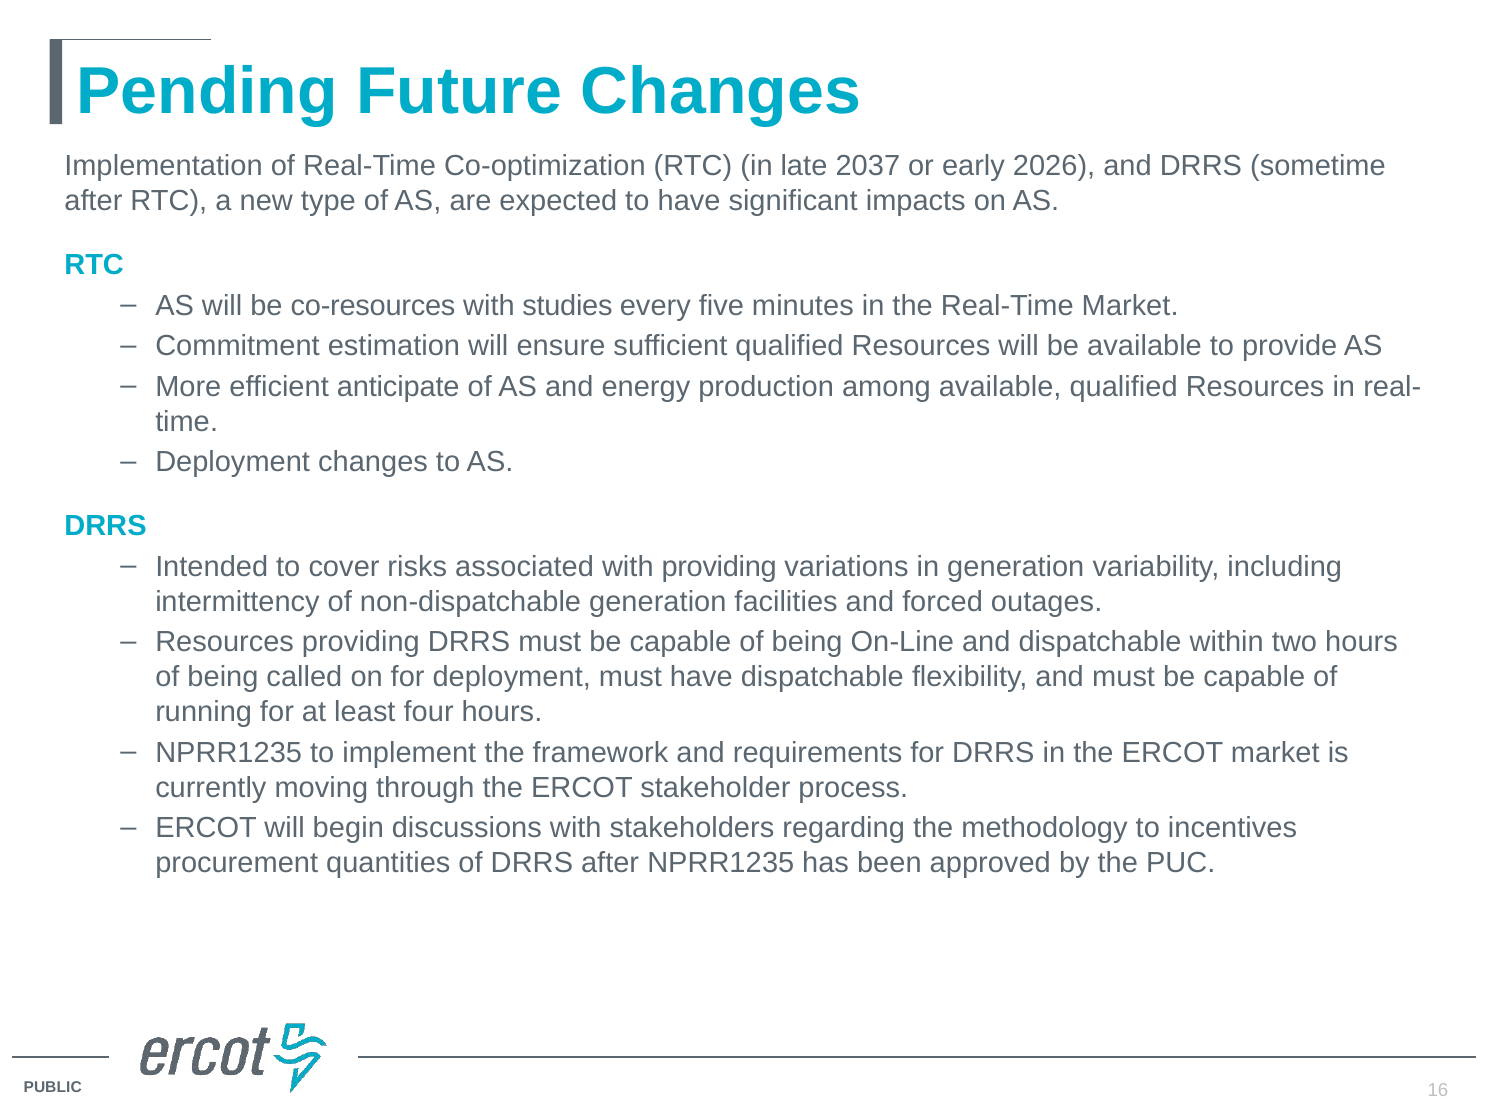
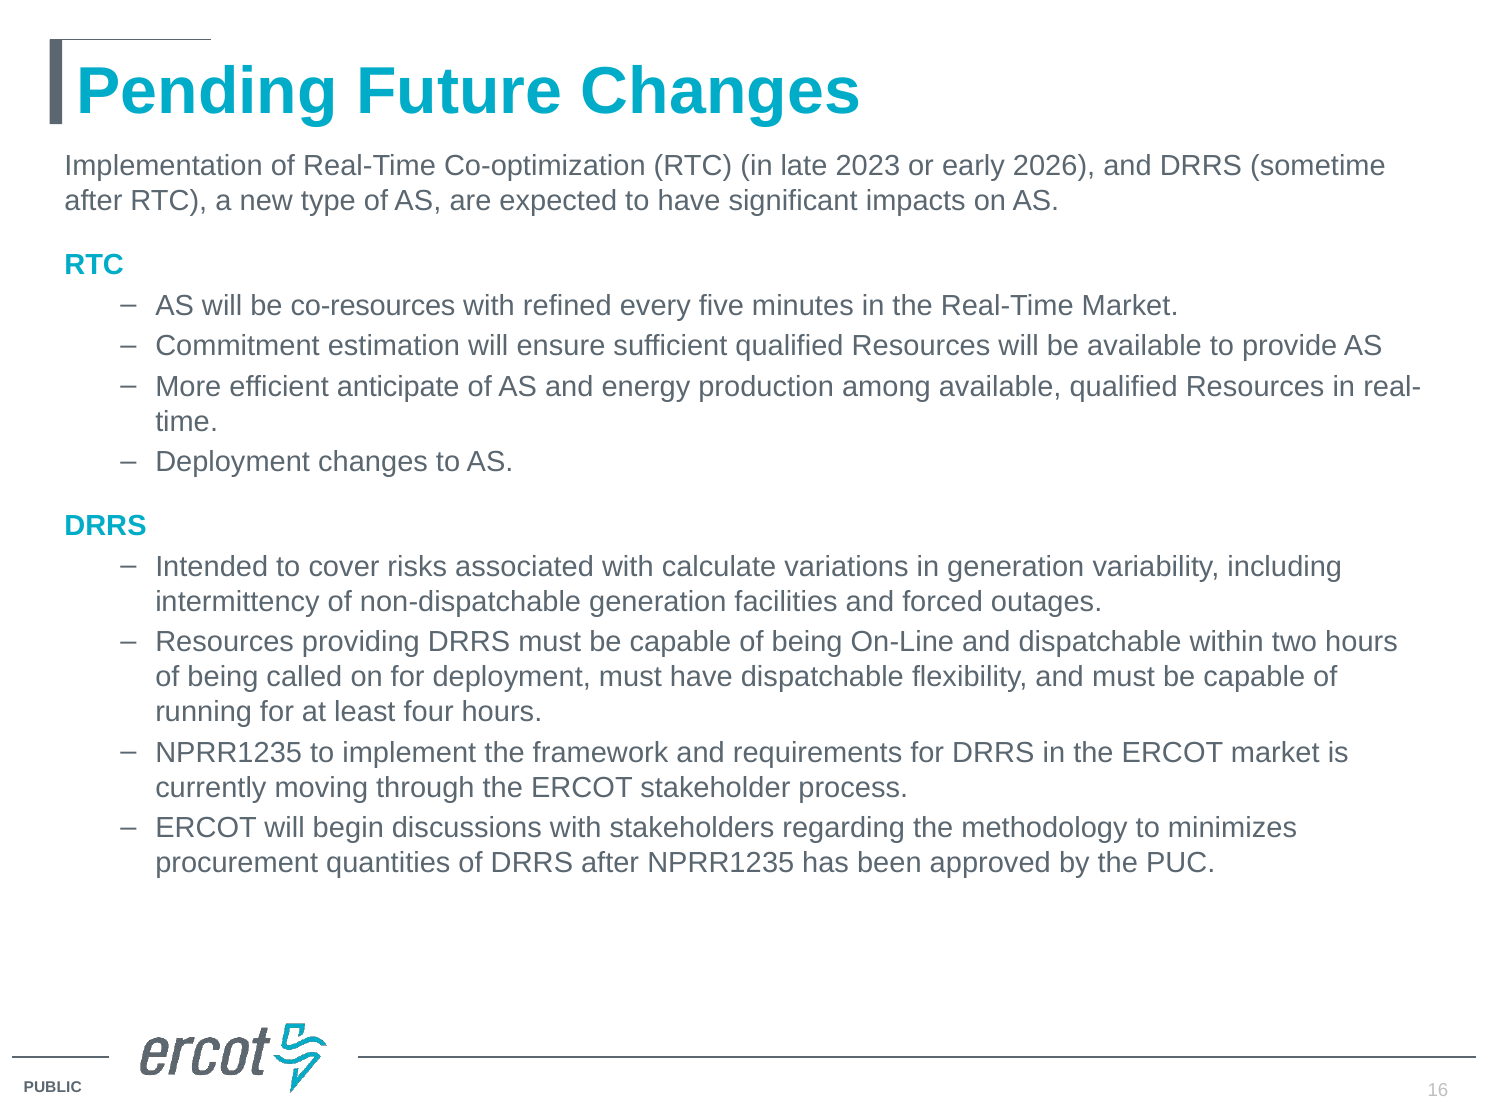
2037: 2037 -> 2023
studies: studies -> refined
with providing: providing -> calculate
incentives: incentives -> minimizes
